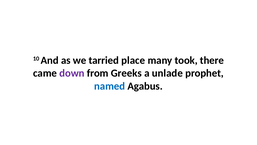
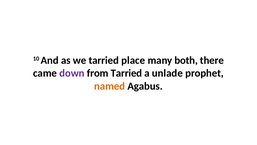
took: took -> both
from Greeks: Greeks -> Tarried
named colour: blue -> orange
